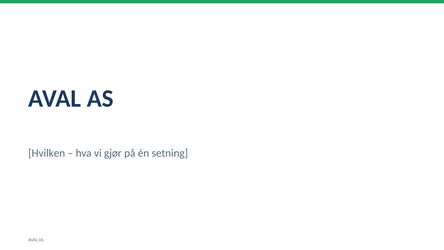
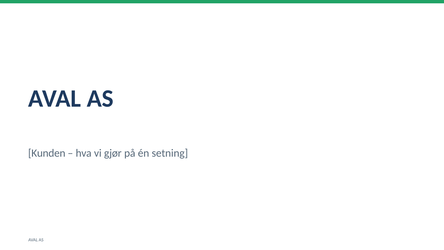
Hvilken: Hvilken -> Kunden
